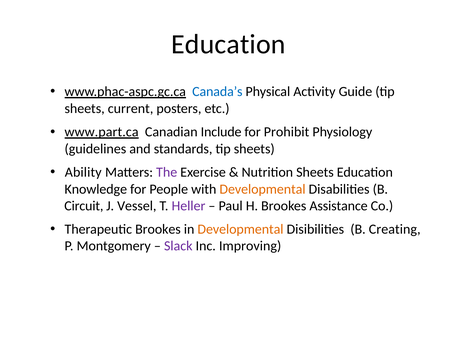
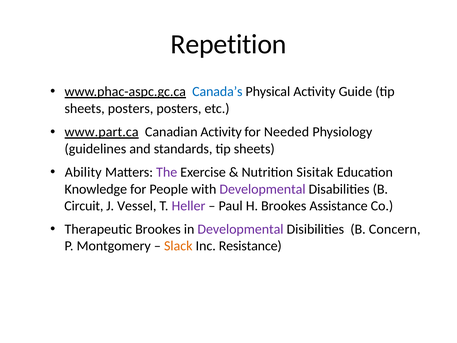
Education at (228, 44): Education -> Repetition
sheets current: current -> posters
Canadian Include: Include -> Activity
Prohibit: Prohibit -> Needed
Nutrition Sheets: Sheets -> Sisitak
Developmental at (263, 189) colour: orange -> purple
Developmental at (240, 229) colour: orange -> purple
Creating: Creating -> Concern
Slack colour: purple -> orange
Improving: Improving -> Resistance
